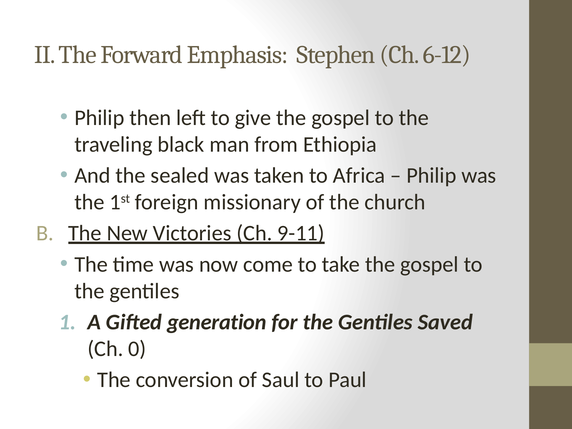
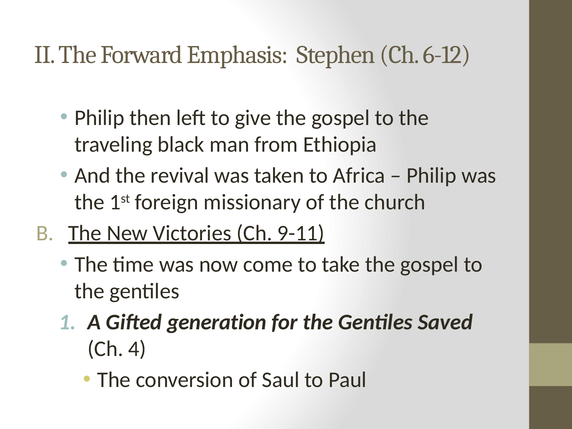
sealed: sealed -> revival
0: 0 -> 4
